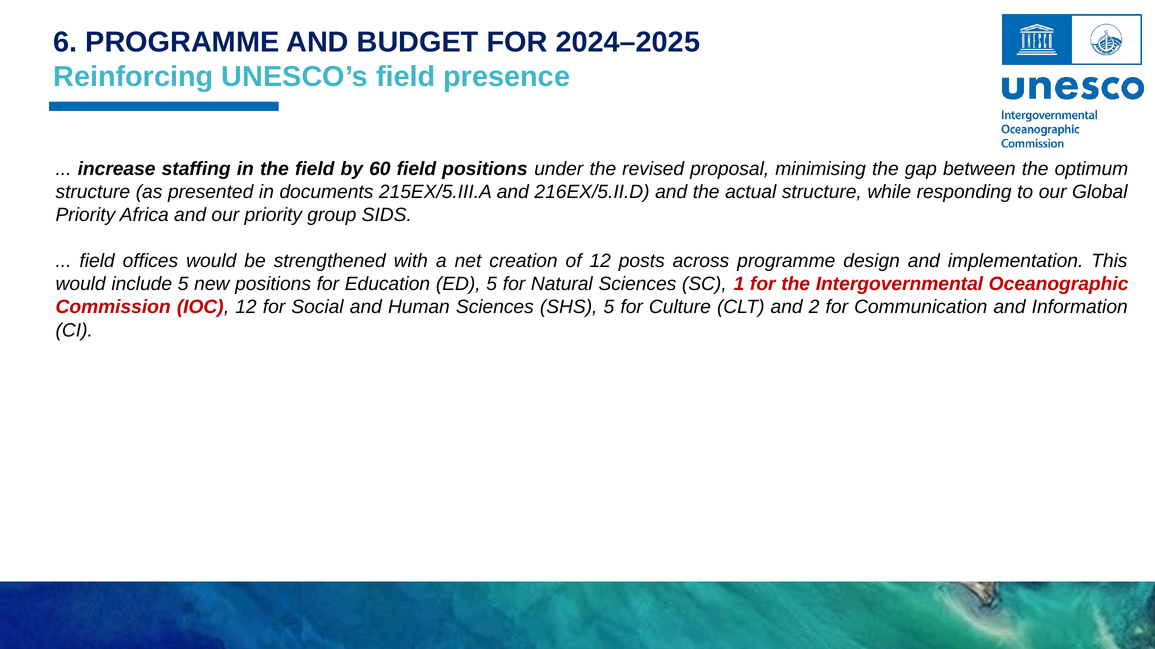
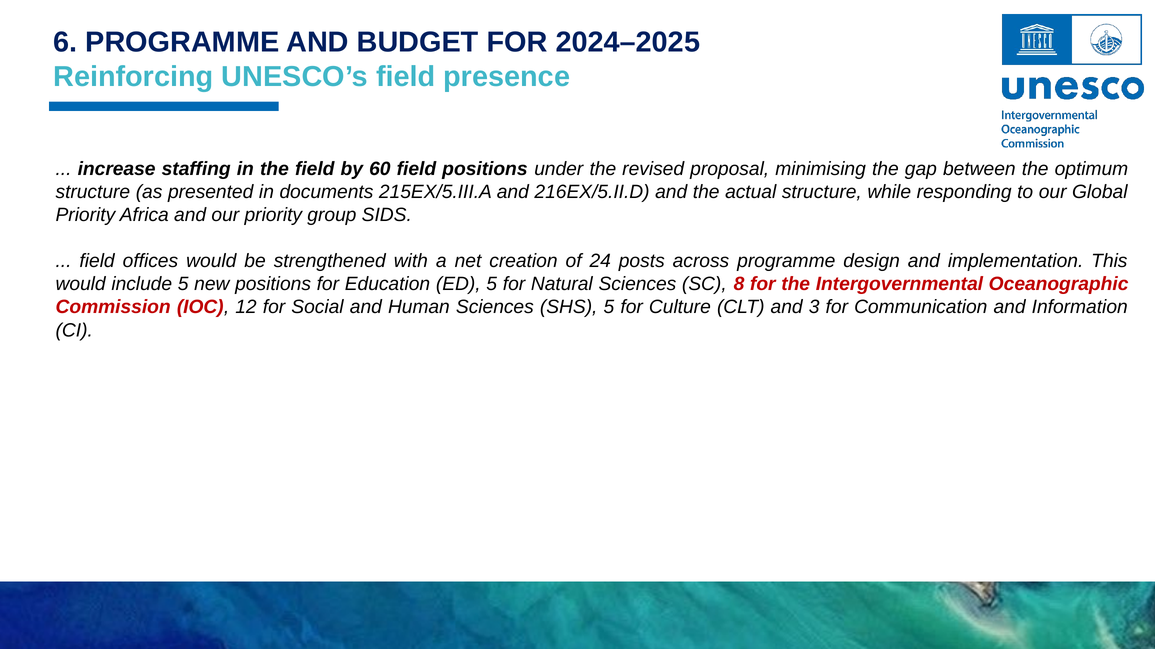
of 12: 12 -> 24
1: 1 -> 8
2: 2 -> 3
